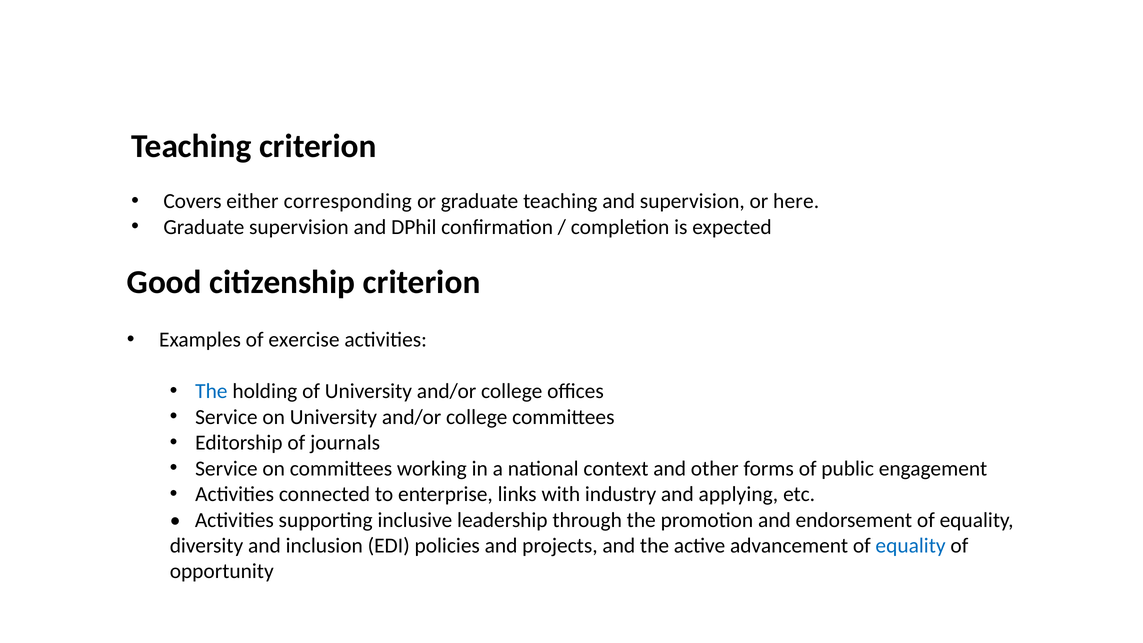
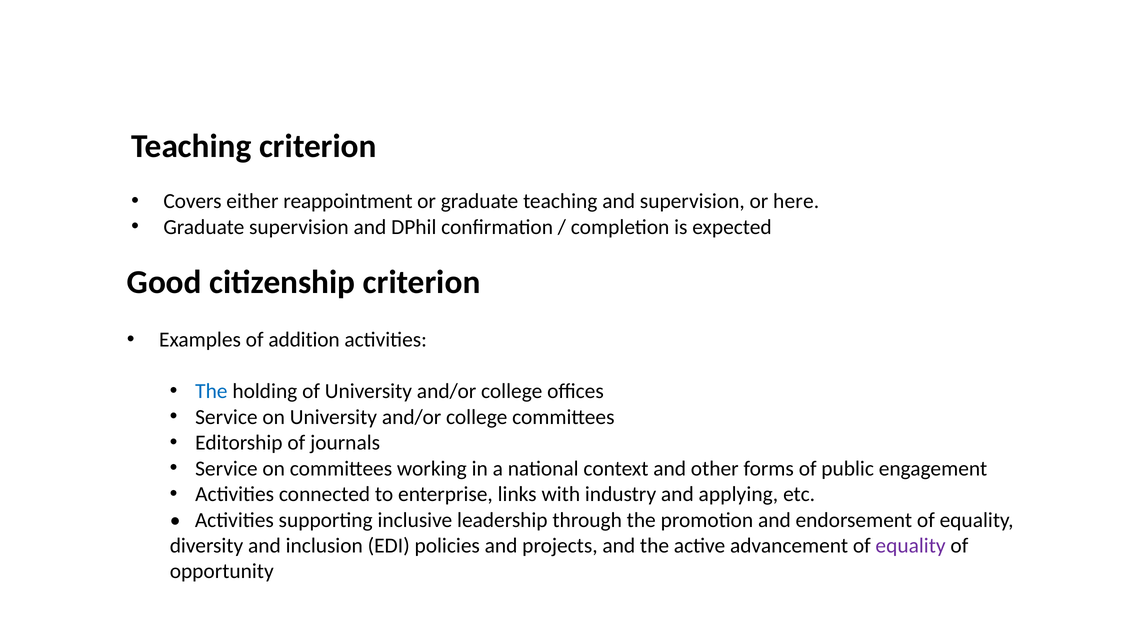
corresponding: corresponding -> reappointment
exercise: exercise -> addition
equality at (911, 546) colour: blue -> purple
